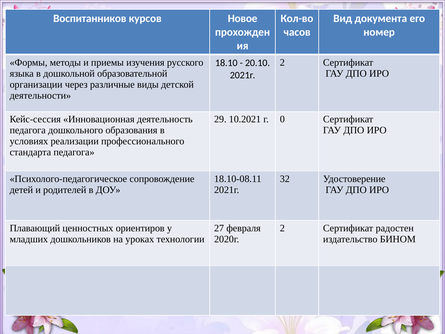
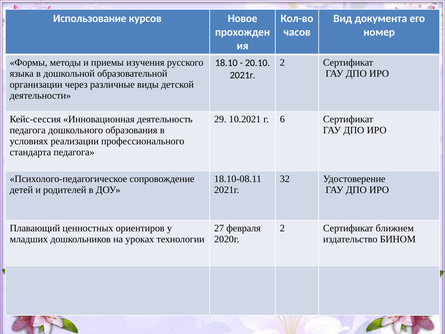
Воспитанников: Воспитанников -> Использование
0: 0 -> 6
радостен: радостен -> ближнем
